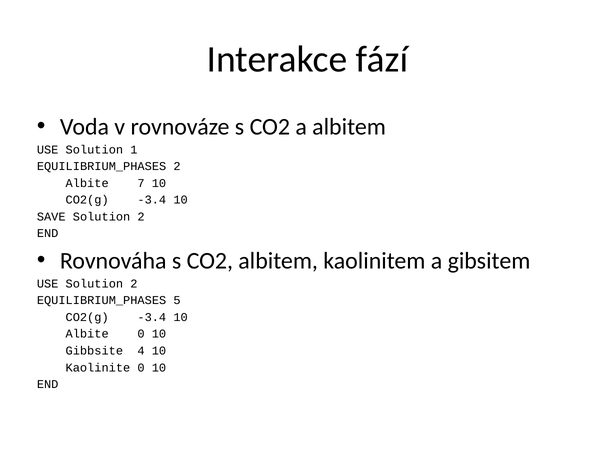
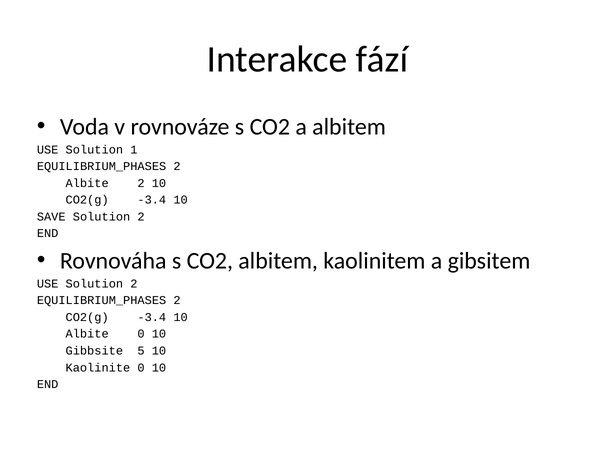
Albite 7: 7 -> 2
5 at (177, 301): 5 -> 2
4: 4 -> 5
